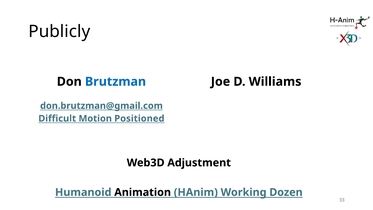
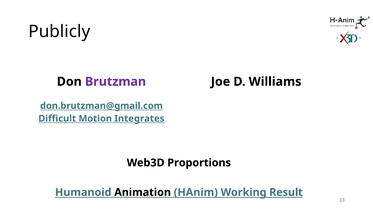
Brutzman colour: blue -> purple
Positioned: Positioned -> Integrates
Adjustment: Adjustment -> Proportions
Dozen: Dozen -> Result
